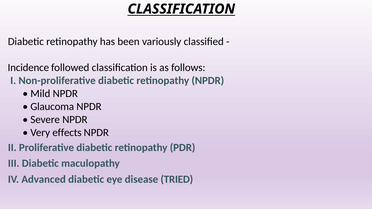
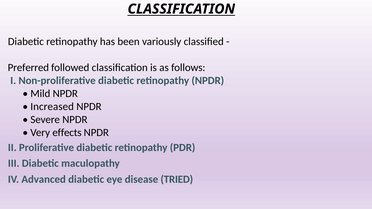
Incidence: Incidence -> Preferred
Glaucoma: Glaucoma -> Increased
